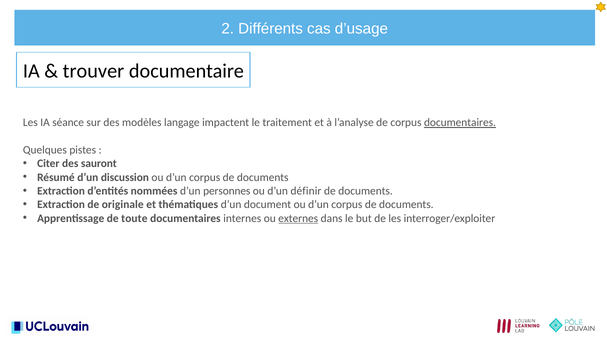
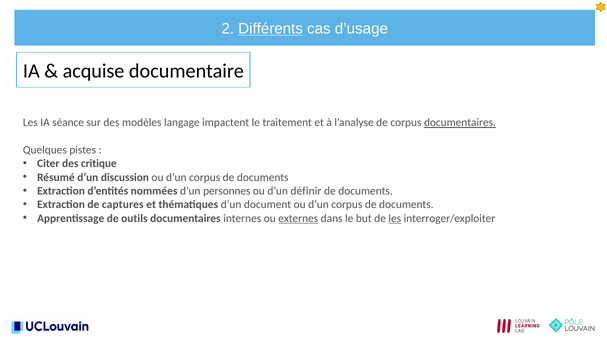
Différents underline: none -> present
trouver: trouver -> acquise
sauront: sauront -> critique
originale: originale -> captures
toute: toute -> outils
les at (395, 218) underline: none -> present
